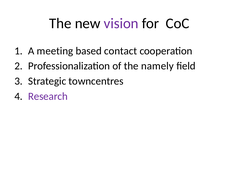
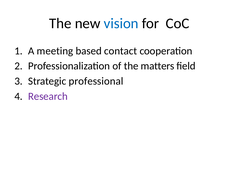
vision colour: purple -> blue
namely: namely -> matters
towncentres: towncentres -> professional
